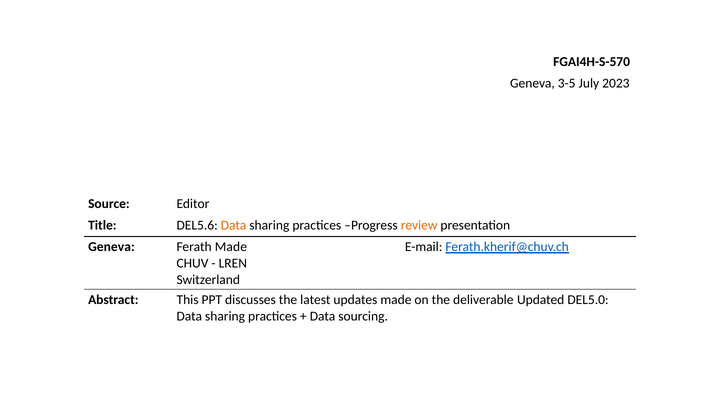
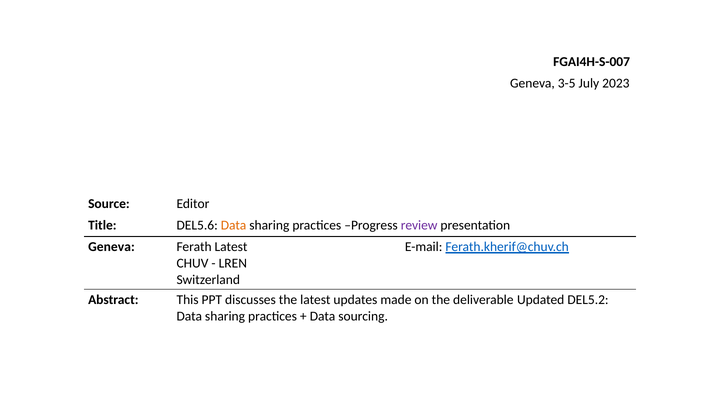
FGAI4H-S-570: FGAI4H-S-570 -> FGAI4H-S-007
review colour: orange -> purple
Ferath Made: Made -> Latest
DEL5.0: DEL5.0 -> DEL5.2
